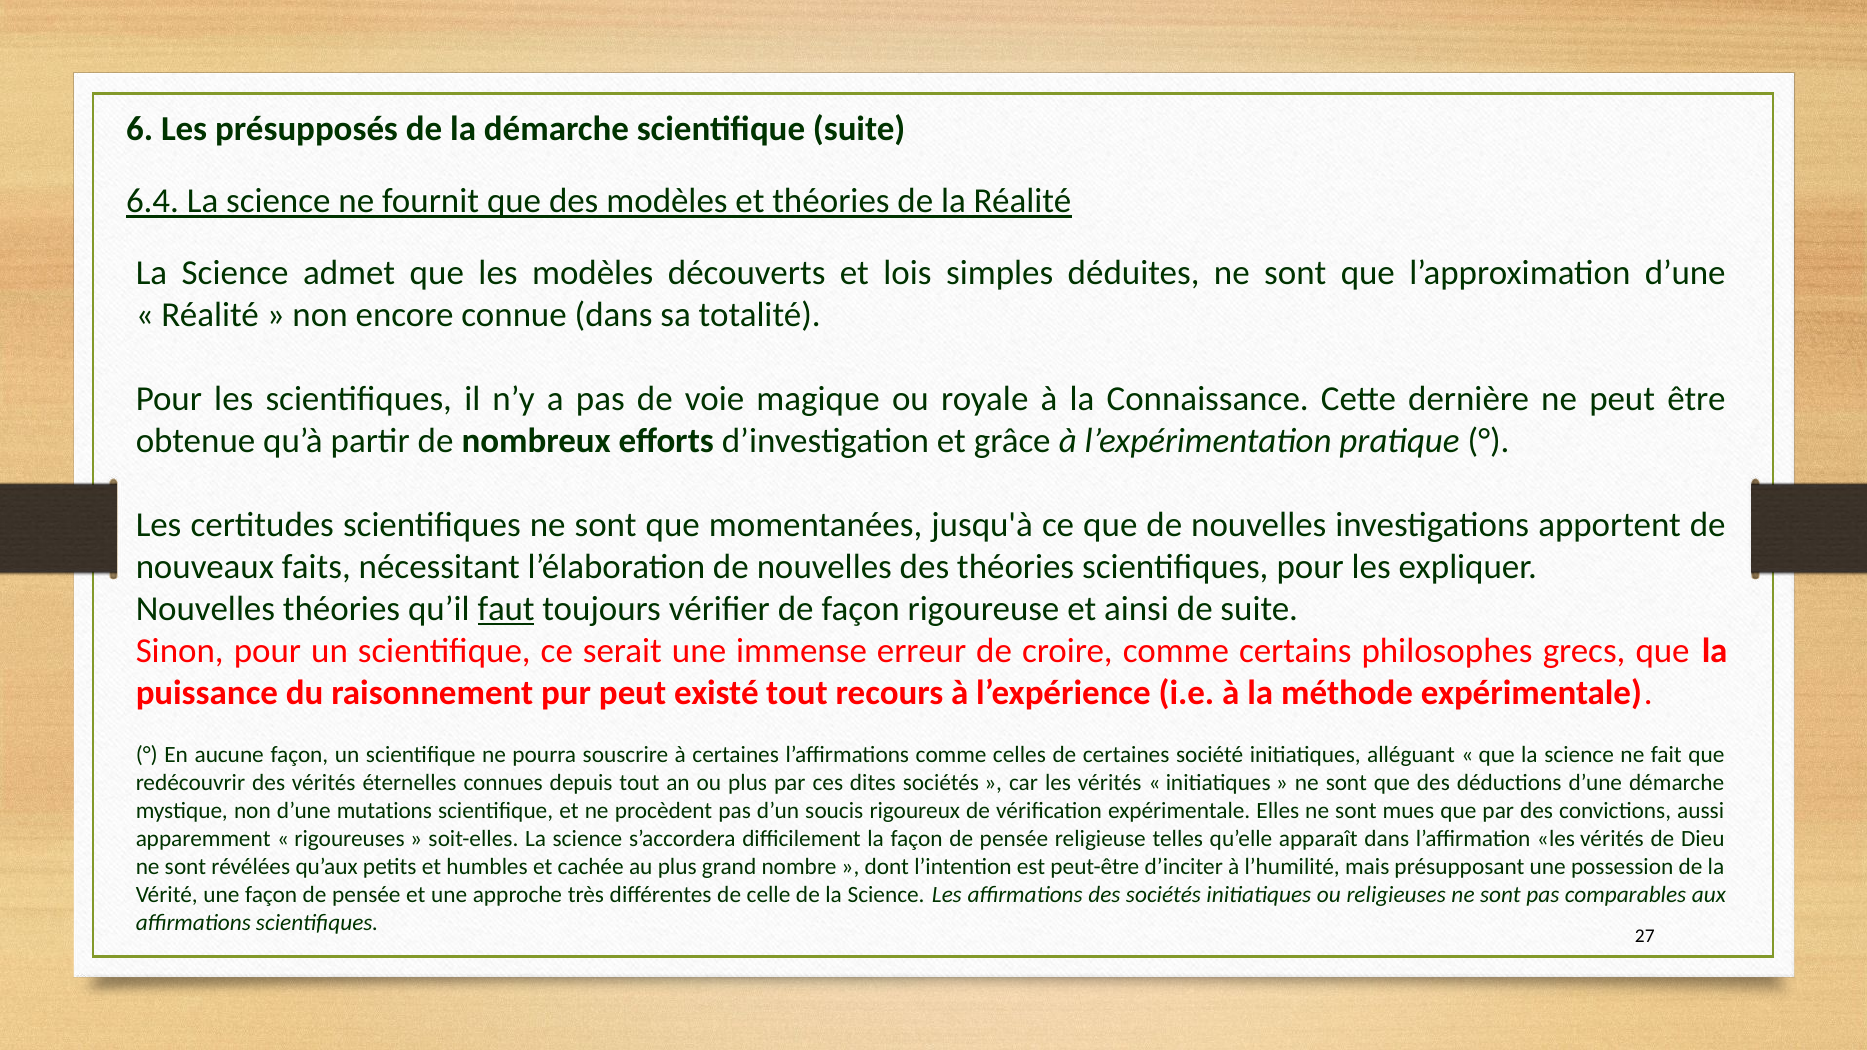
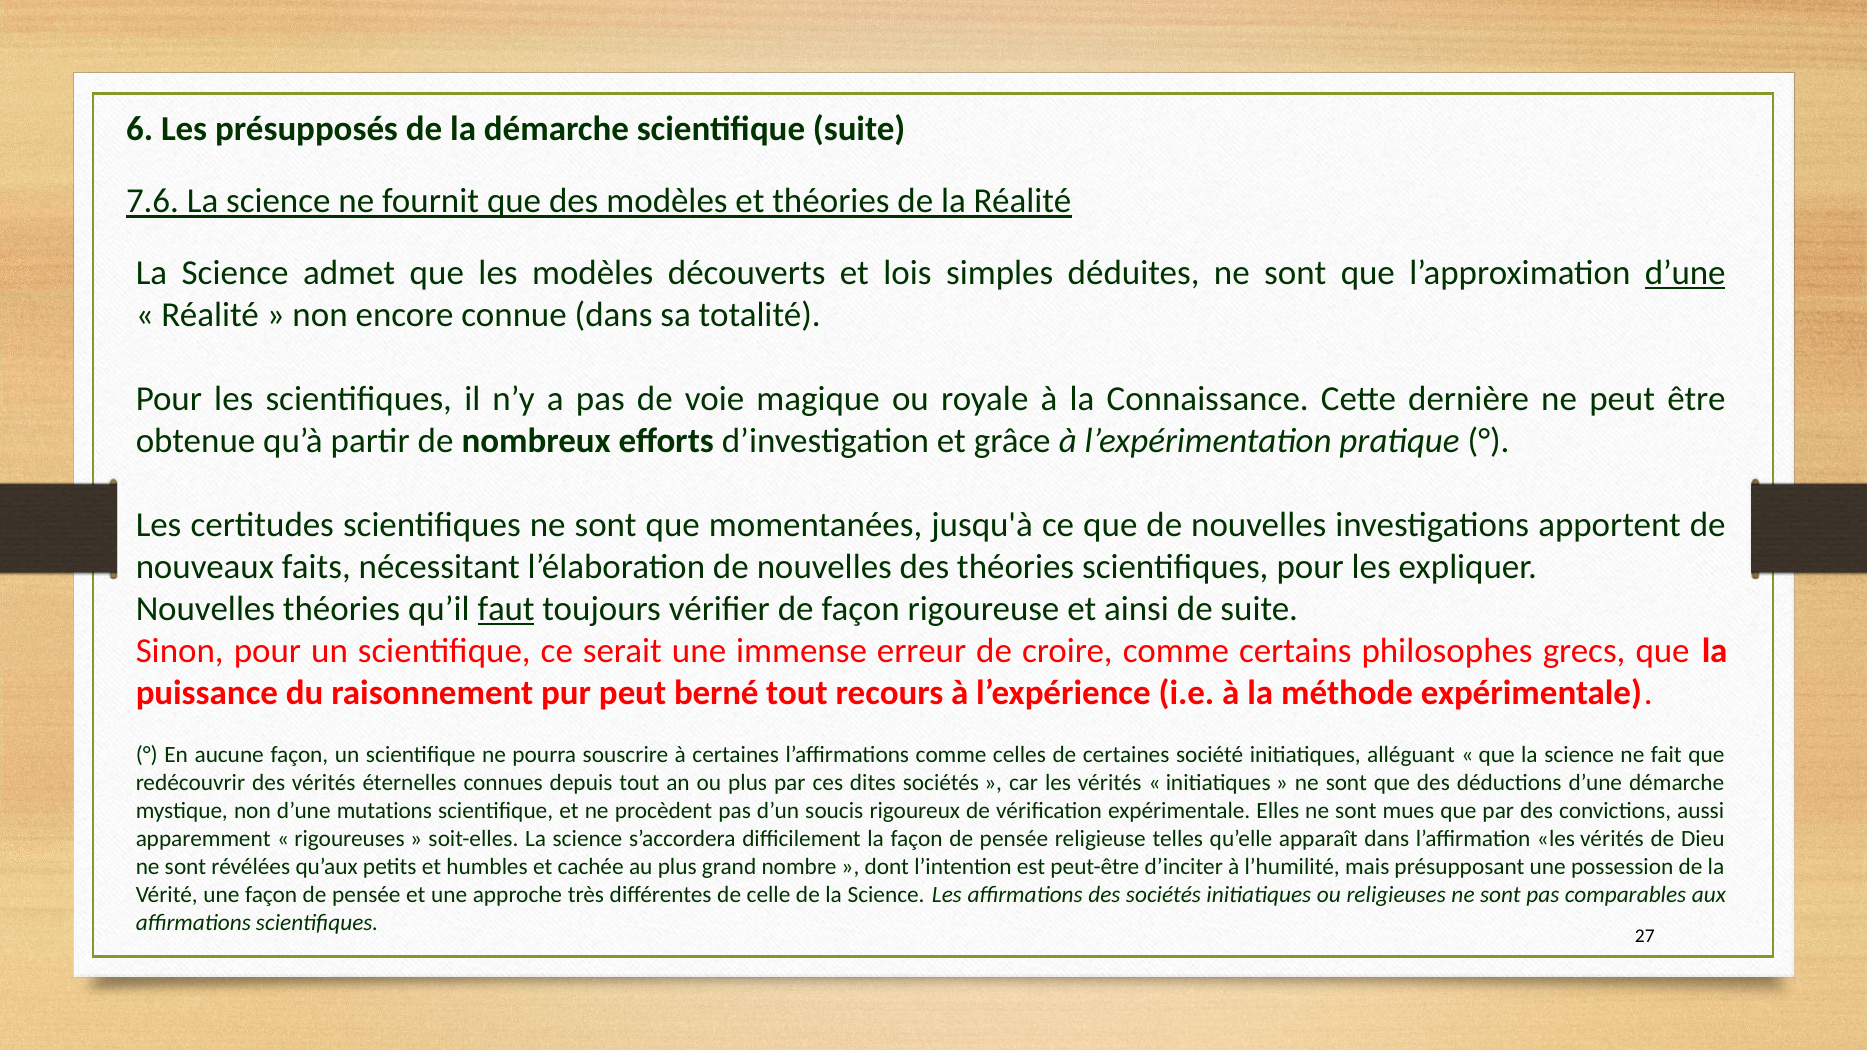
6.4: 6.4 -> 7.6
d’une at (1685, 273) underline: none -> present
existé: existé -> berné
